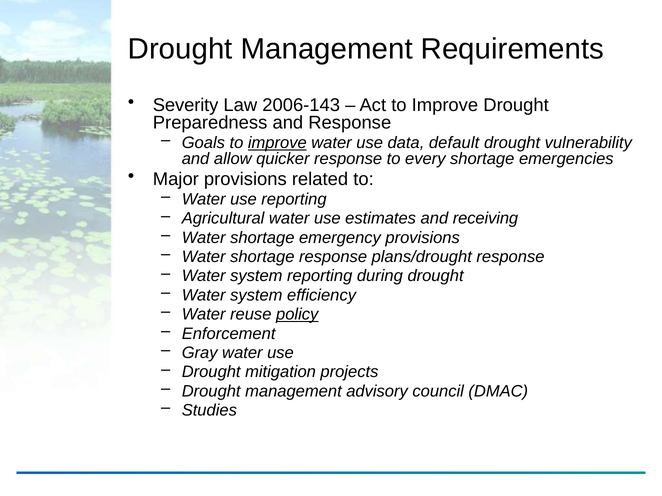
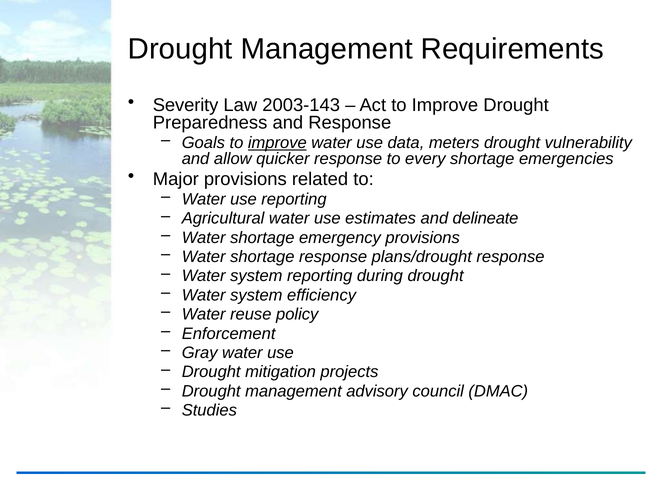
2006-143: 2006-143 -> 2003-143
default: default -> meters
receiving: receiving -> delineate
policy underline: present -> none
